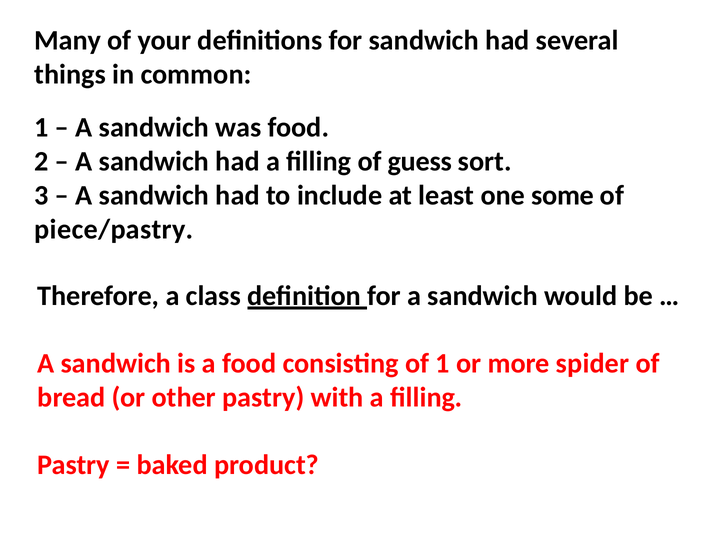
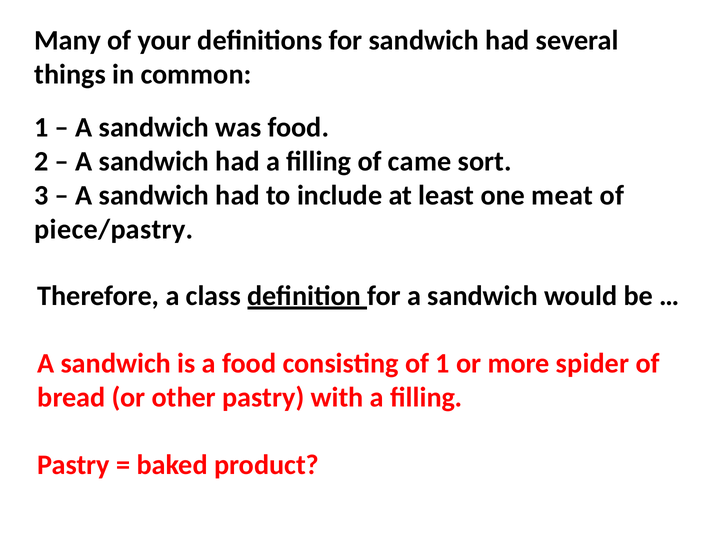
guess: guess -> came
some: some -> meat
